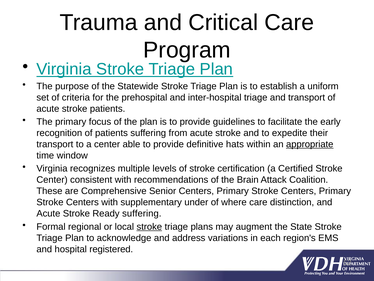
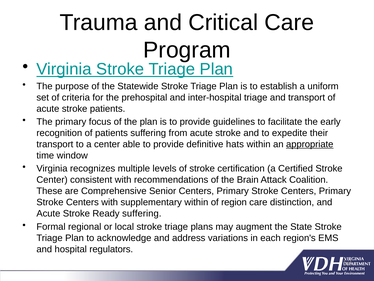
supplementary under: under -> within
where: where -> region
stroke at (149, 226) underline: present -> none
registered: registered -> regulators
